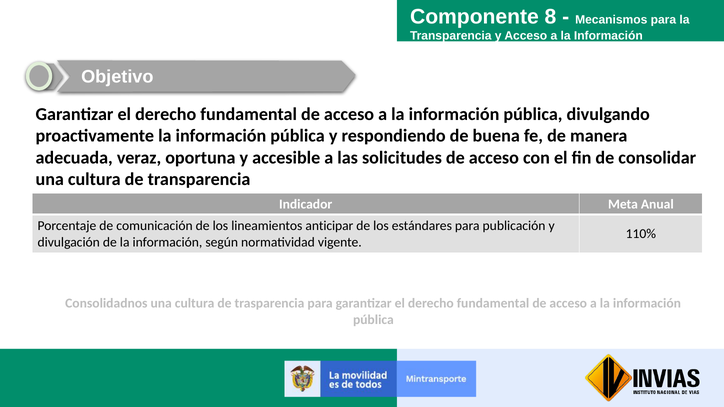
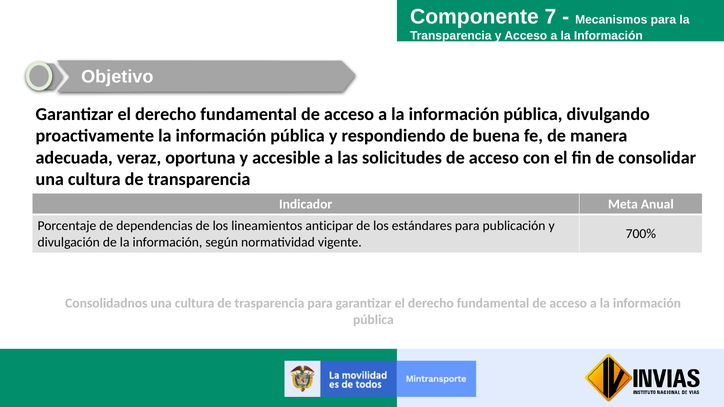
8: 8 -> 7
comunicación: comunicación -> dependencias
110%: 110% -> 700%
